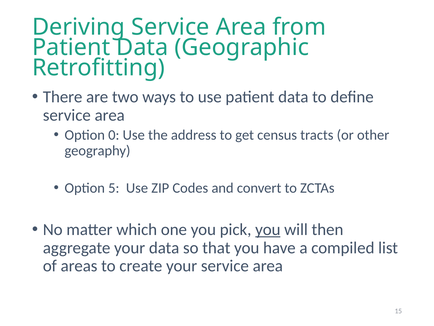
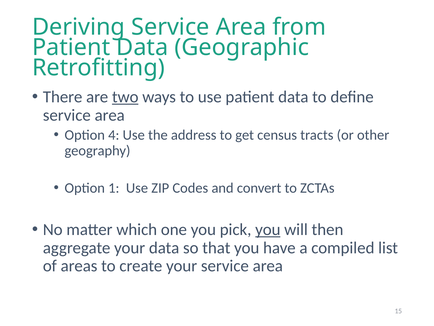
two underline: none -> present
0: 0 -> 4
5: 5 -> 1
